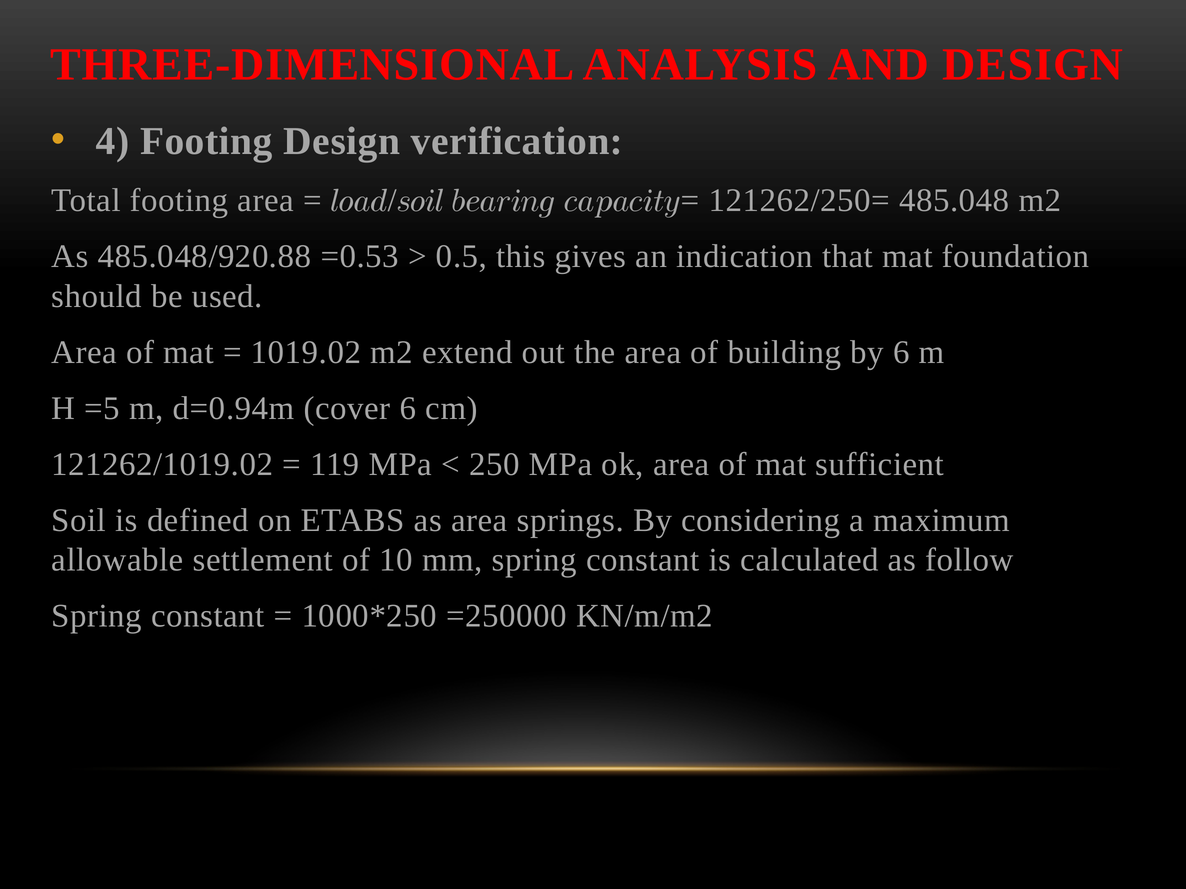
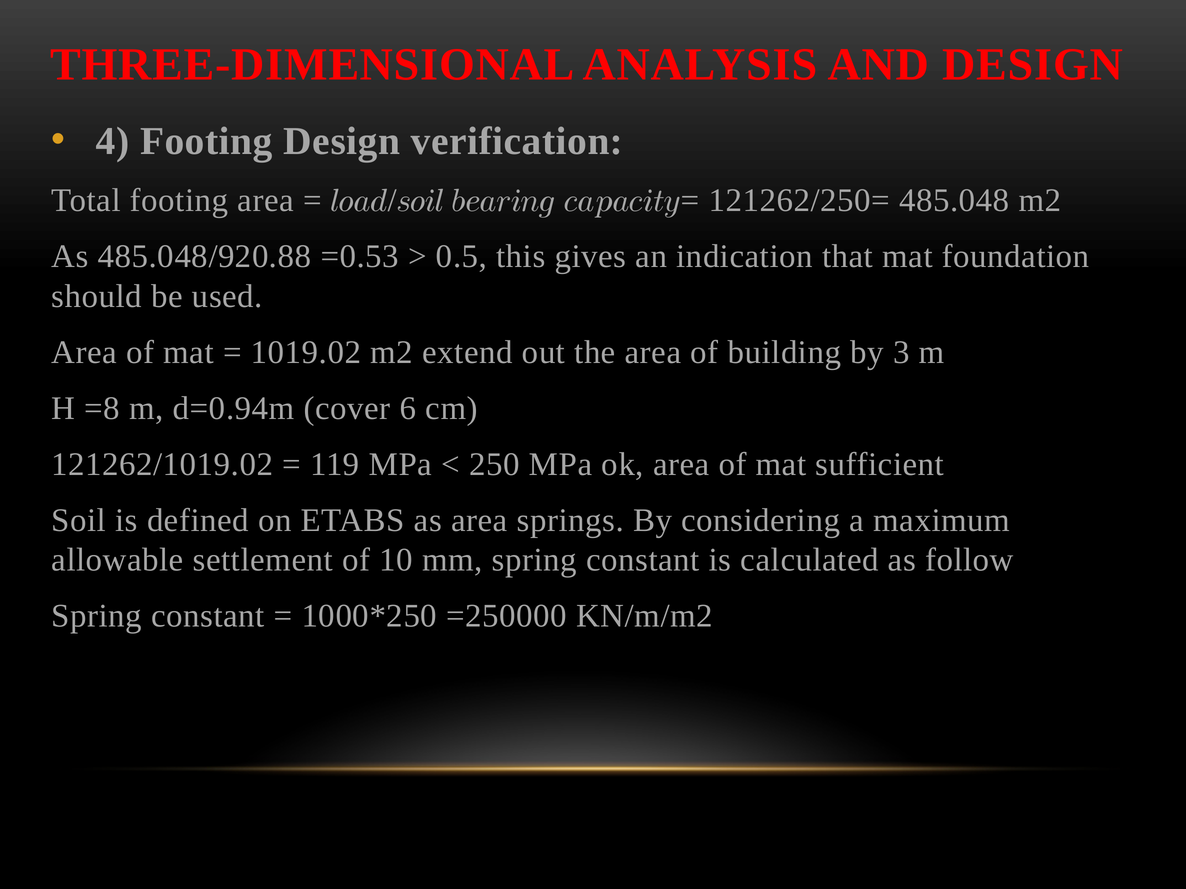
by 6: 6 -> 3
=5: =5 -> =8
